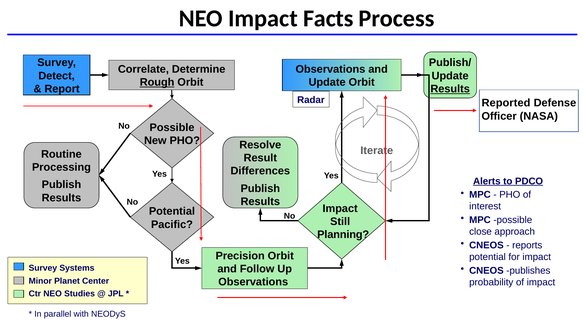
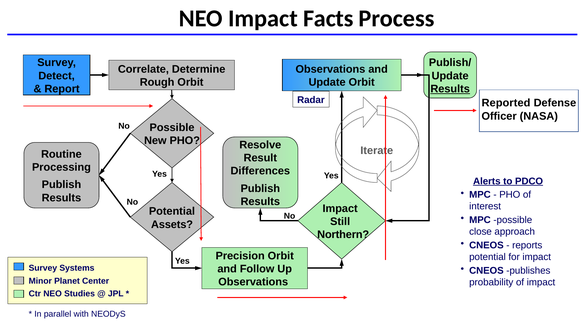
Rough underline: present -> none
Pacific: Pacific -> Assets
Planning: Planning -> Northern
